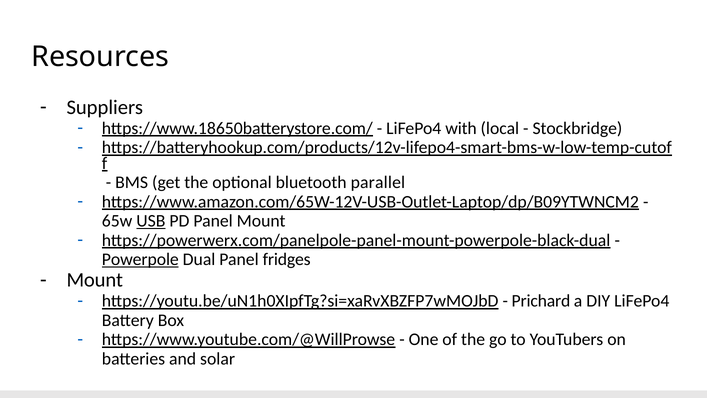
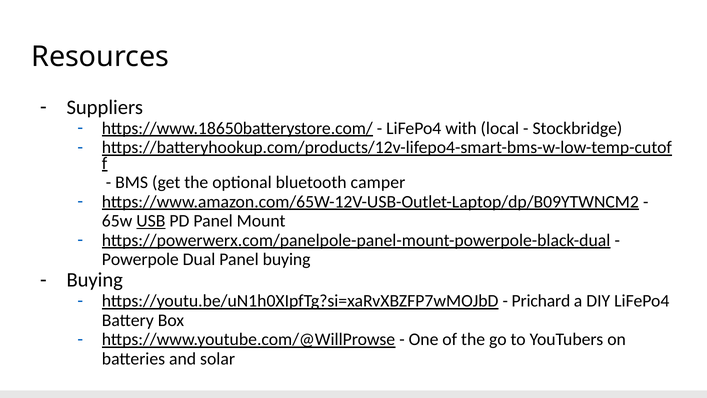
parallel: parallel -> camper
Powerpole underline: present -> none
Panel fridges: fridges -> buying
Mount at (95, 280): Mount -> Buying
